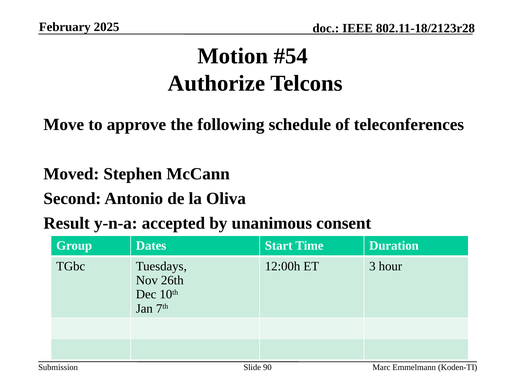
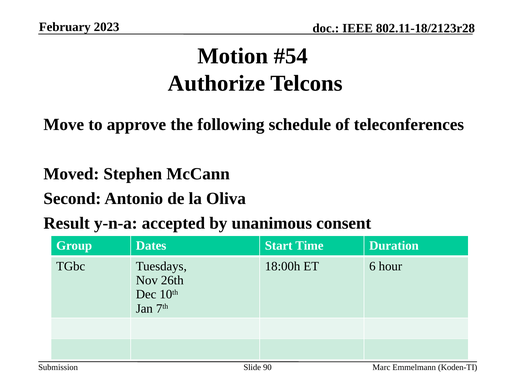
2025: 2025 -> 2023
12:00h: 12:00h -> 18:00h
3: 3 -> 6
